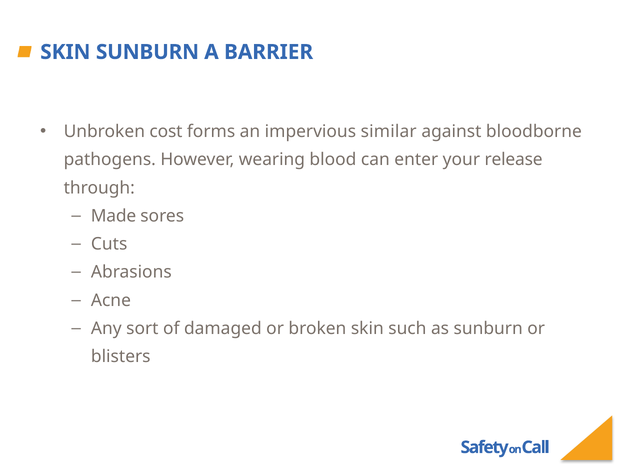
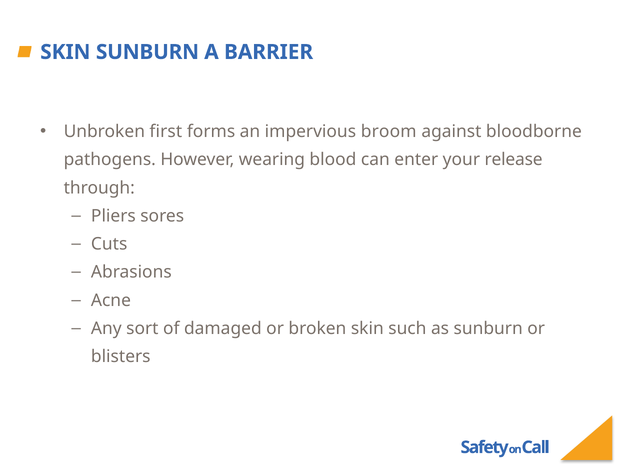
cost: cost -> first
similar: similar -> broom
Made: Made -> Pliers
